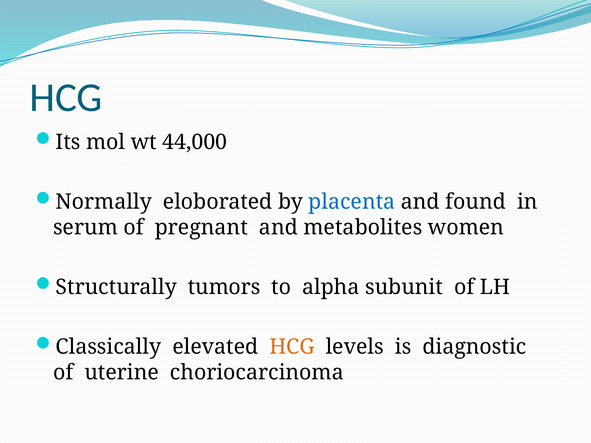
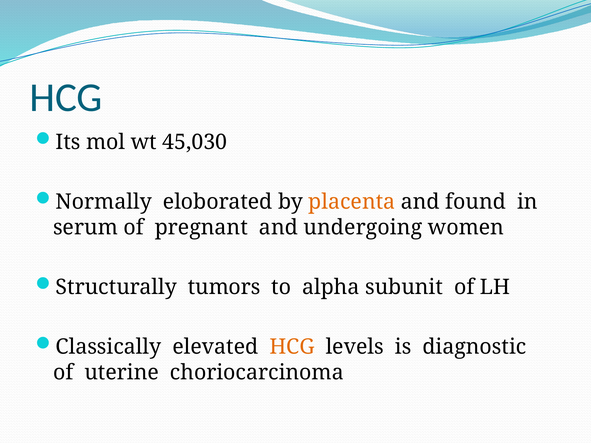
44,000: 44,000 -> 45,030
placenta colour: blue -> orange
metabolites: metabolites -> undergoing
